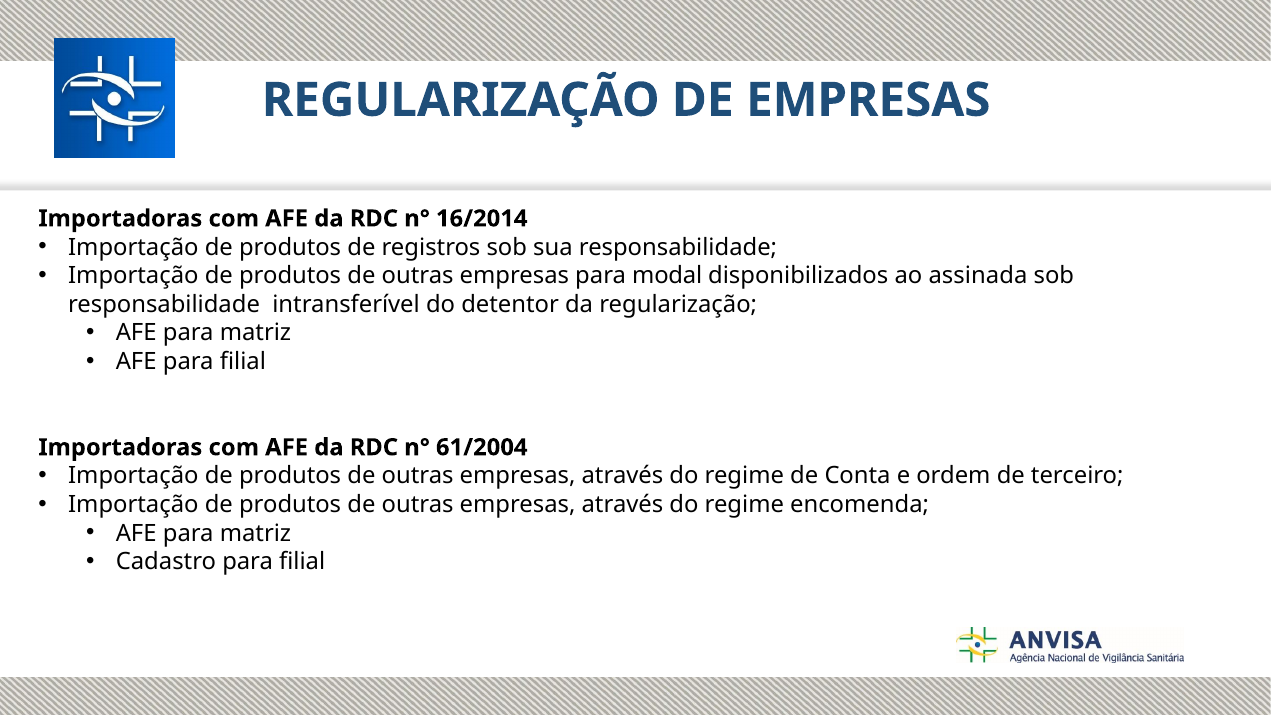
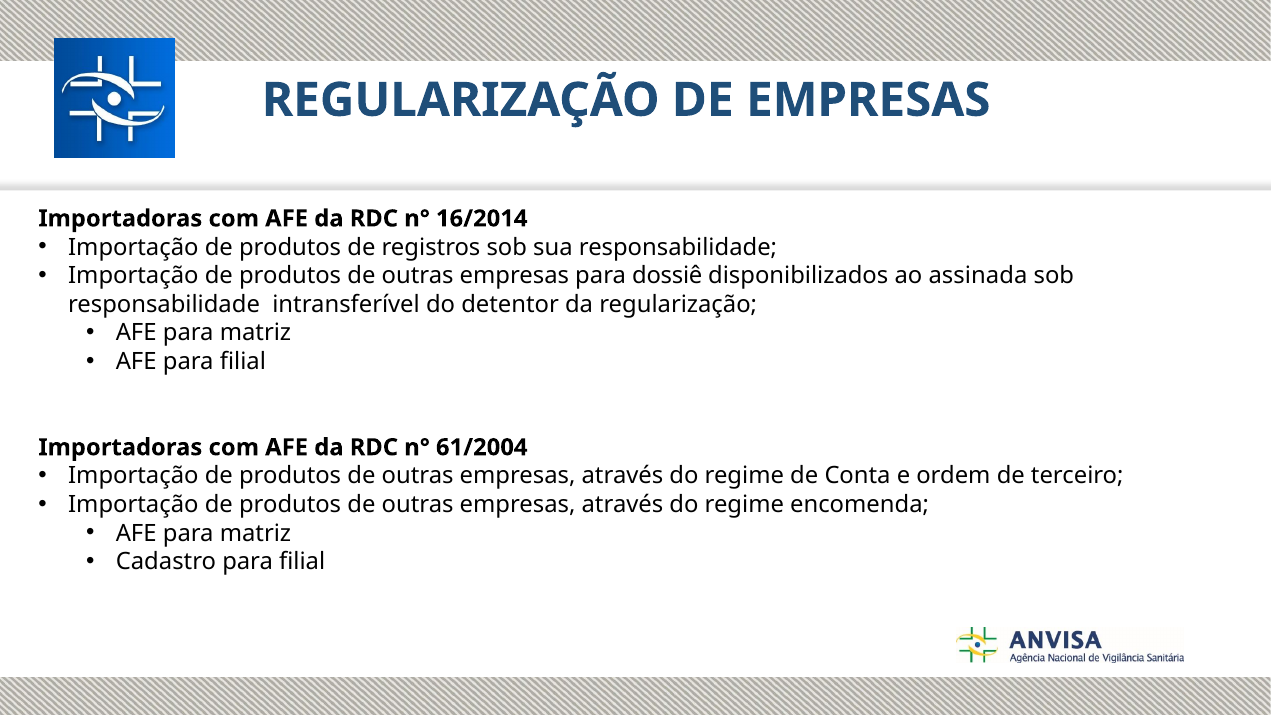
modal: modal -> dossiê
